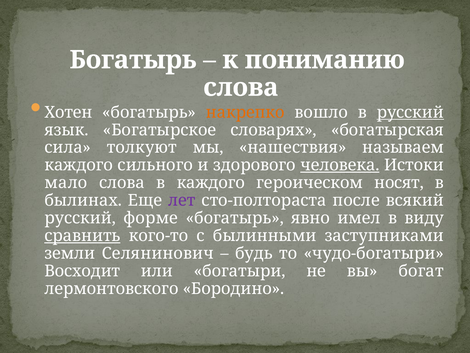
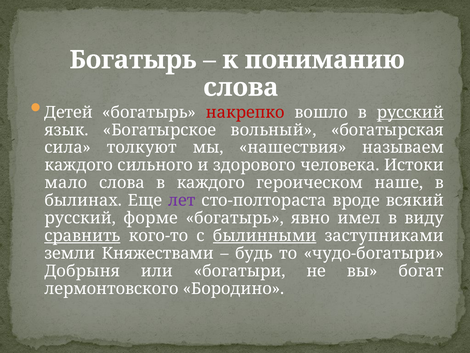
Хотен: Хотен -> Детей
накрепко colour: orange -> red
словарях: словарях -> вольный
человека underline: present -> none
носят: носят -> наше
после: после -> вроде
былинными underline: none -> present
Селянинович: Селянинович -> Княжествами
Восходит: Восходит -> Добрыня
